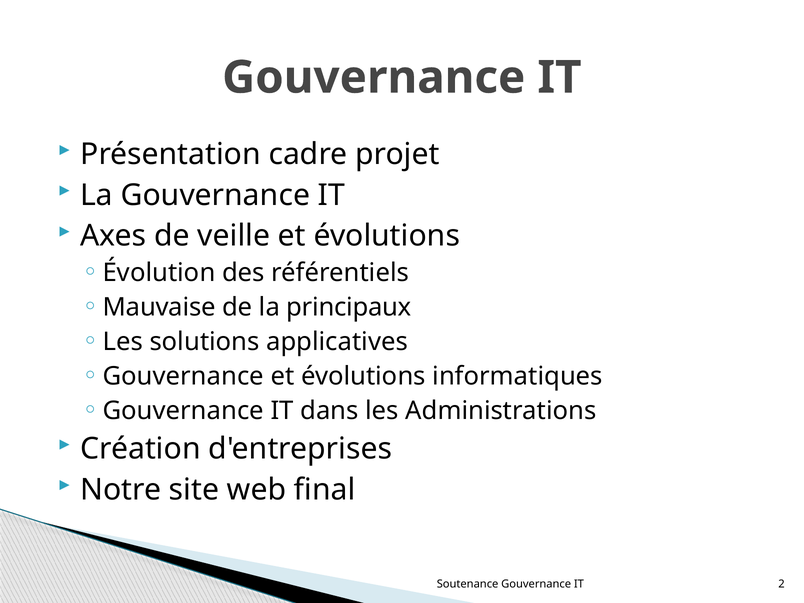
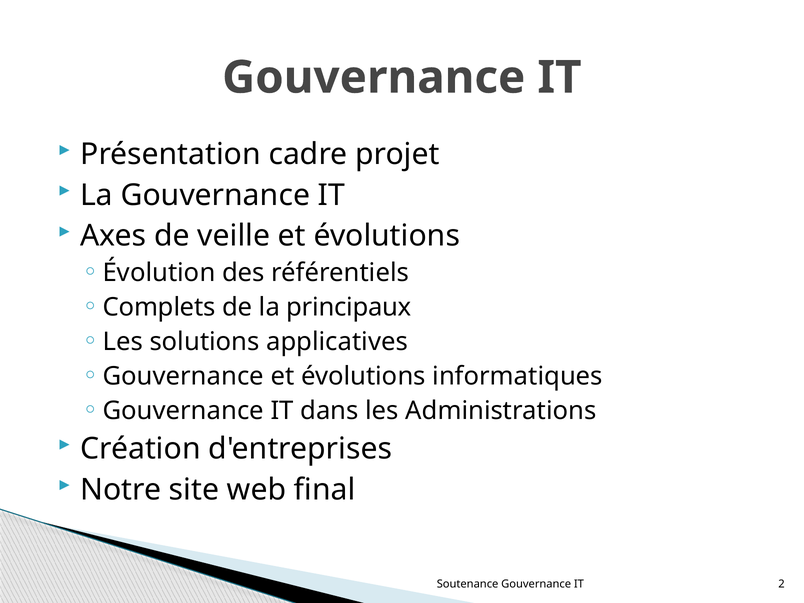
Mauvaise: Mauvaise -> Complets
